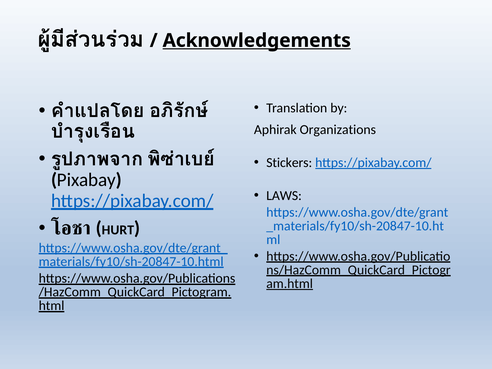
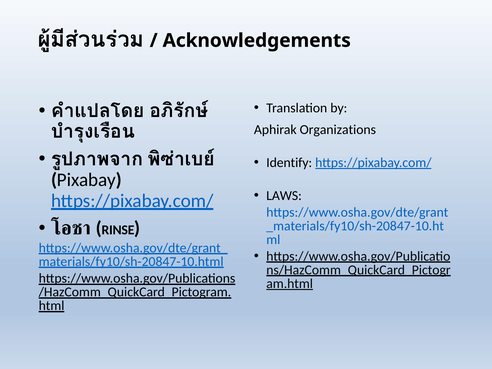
Acknowledgements underline: present -> none
Stickers: Stickers -> Identify
HURT: HURT -> RINSE
